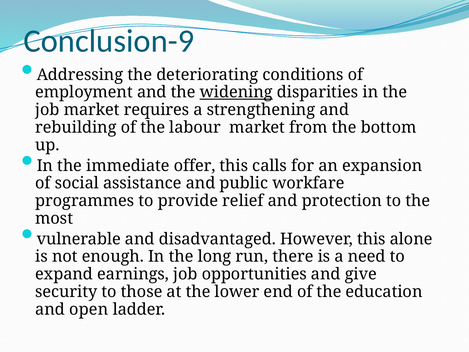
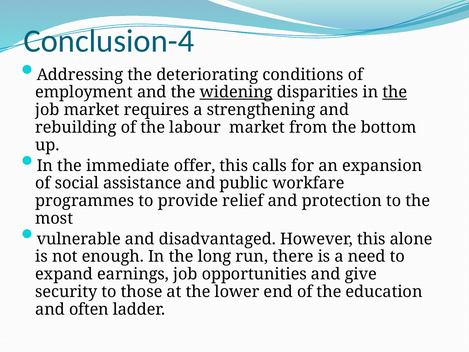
Conclusion-9: Conclusion-9 -> Conclusion-4
the at (395, 92) underline: none -> present
open: open -> often
